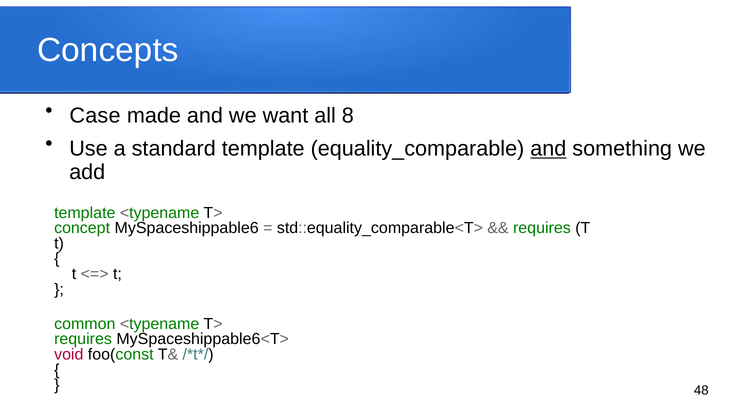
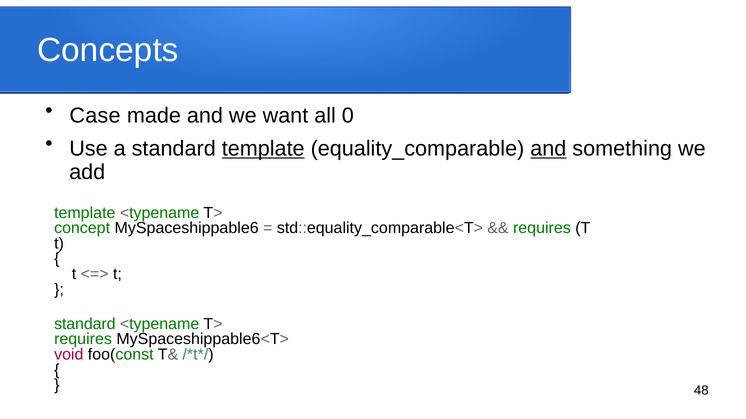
8: 8 -> 0
template at (263, 149) underline: none -> present
common at (85, 324): common -> standard
